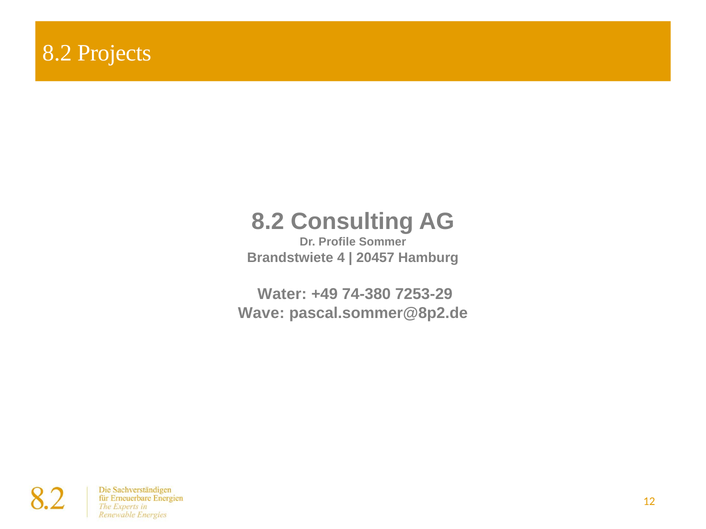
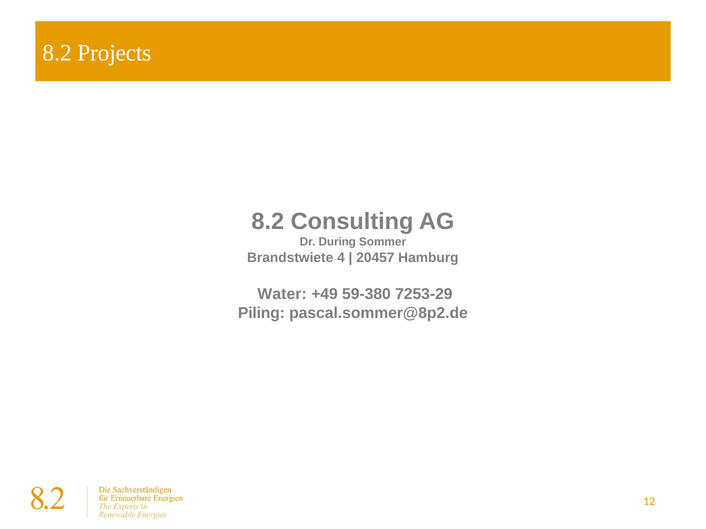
Profile: Profile -> During
74-380: 74-380 -> 59-380
Wave: Wave -> Piling
